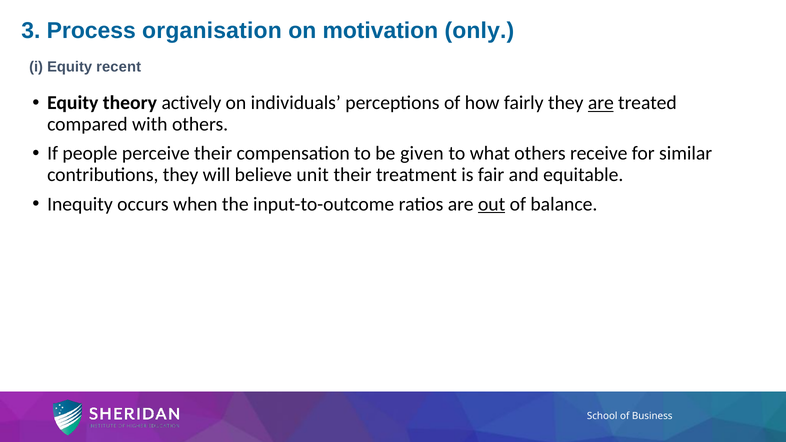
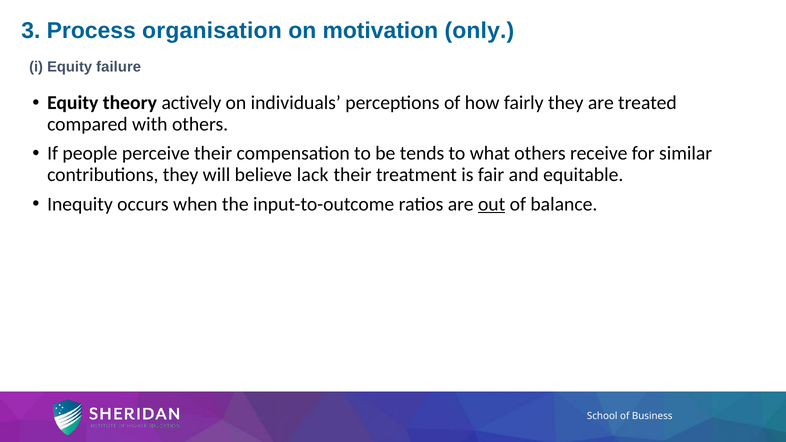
recent: recent -> failure
are at (601, 103) underline: present -> none
given: given -> tends
unit: unit -> lack
